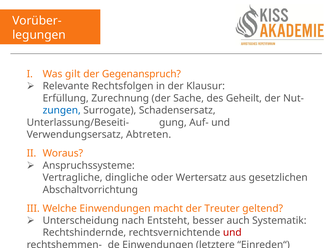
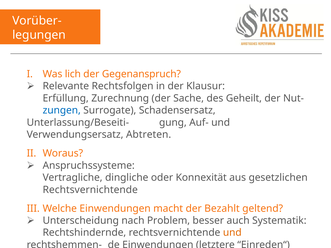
gilt: gilt -> lich
Wertersatz: Wertersatz -> Konnexität
Abschaltvorrichtung at (90, 190): Abschaltvorrichtung -> Rechtsvernichtende
Treuter: Treuter -> Bezahlt
Entsteht: Entsteht -> Problem
und at (232, 233) colour: red -> orange
